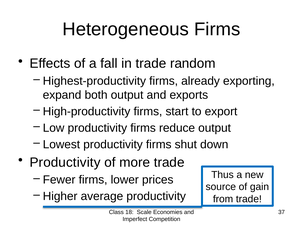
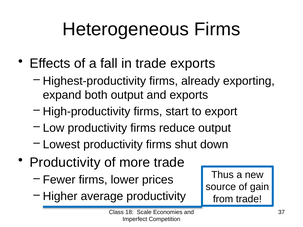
trade random: random -> exports
